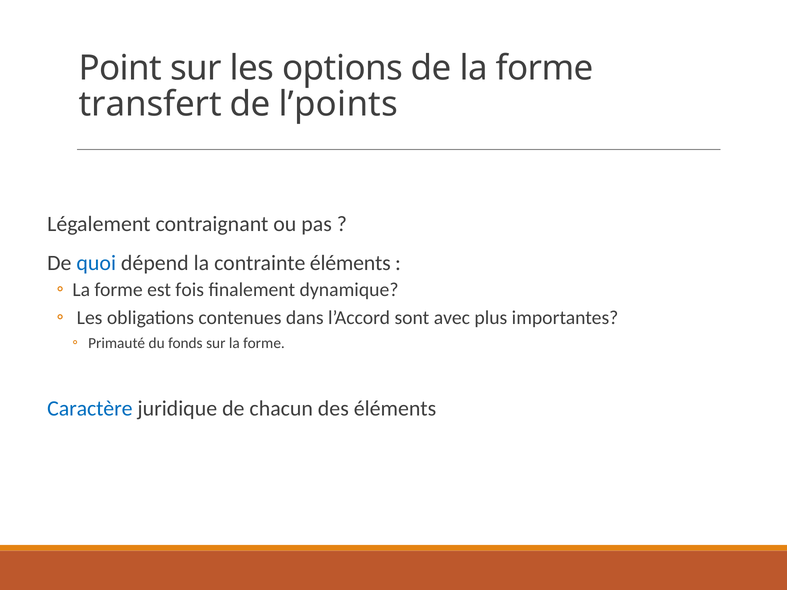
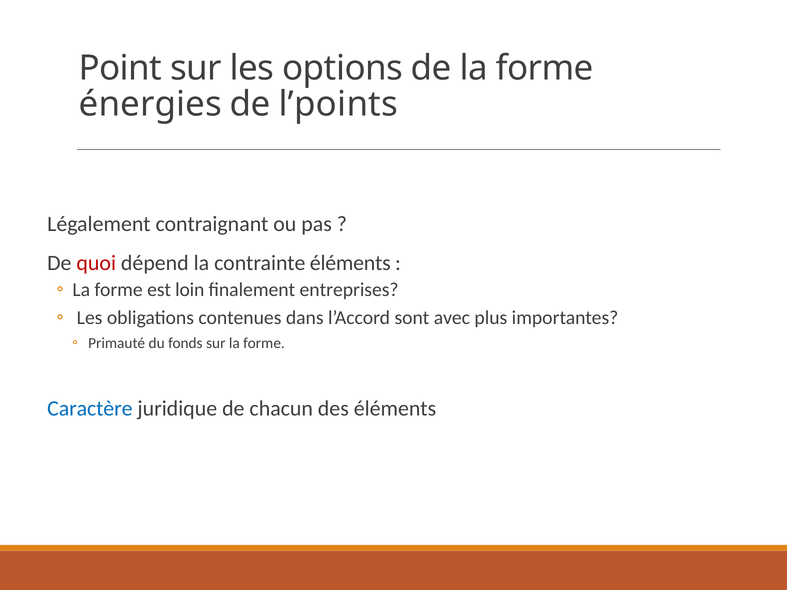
transfert: transfert -> énergies
quoi colour: blue -> red
fois: fois -> loin
dynamique: dynamique -> entreprises
